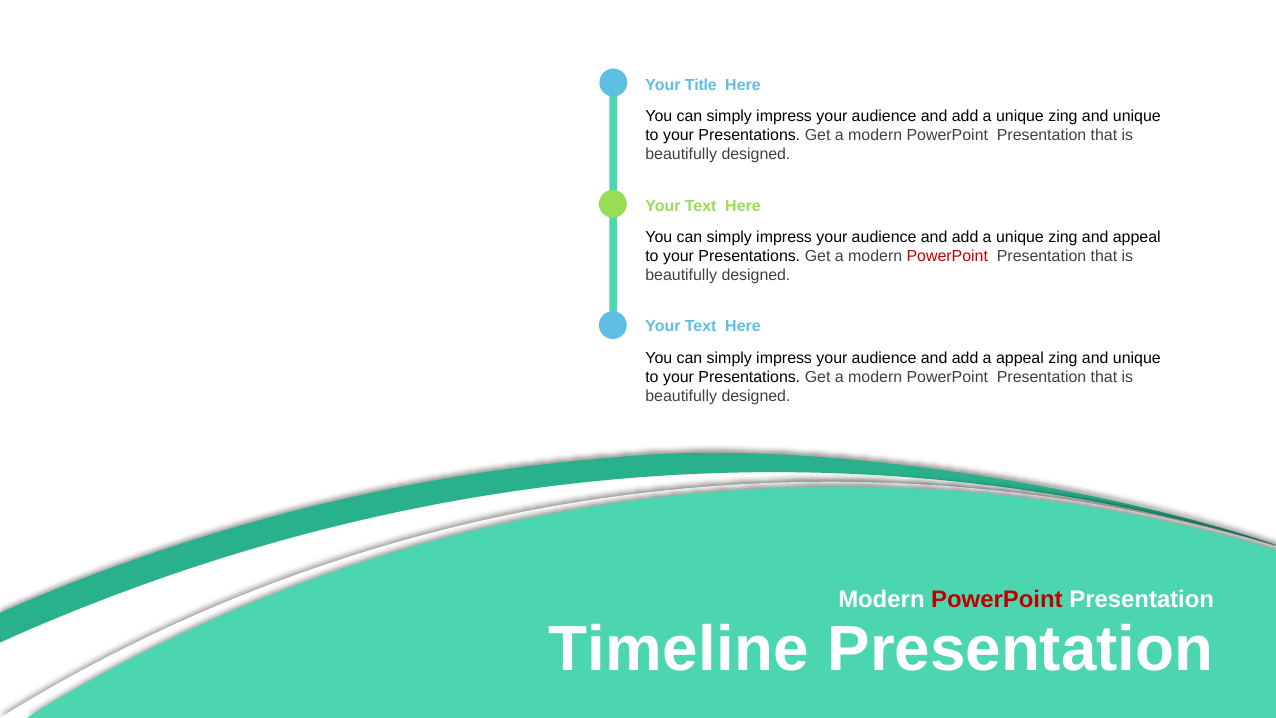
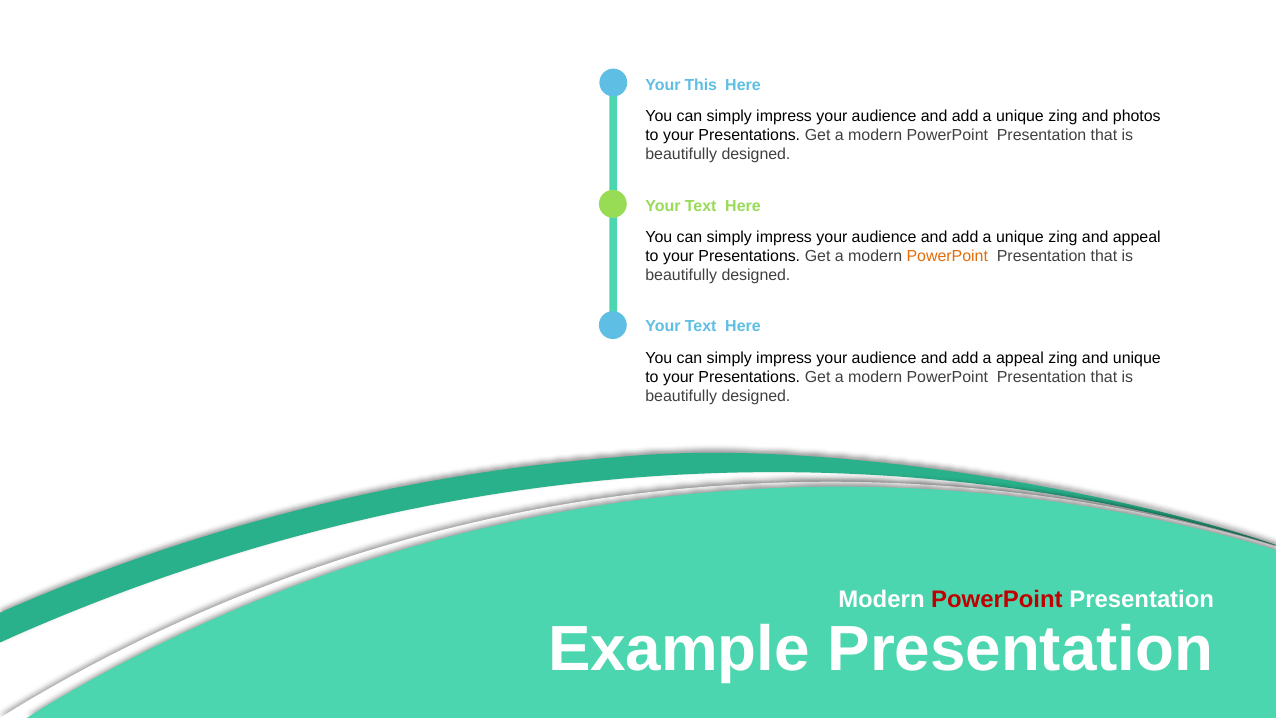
Title: Title -> This
unique zing and unique: unique -> photos
PowerPoint at (947, 256) colour: red -> orange
Timeline: Timeline -> Example
